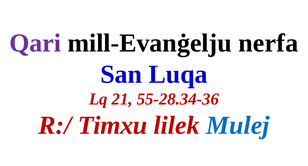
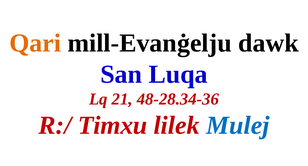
Qari colour: purple -> orange
nerfa: nerfa -> dawk
55-28.34-36: 55-28.34-36 -> 48-28.34-36
